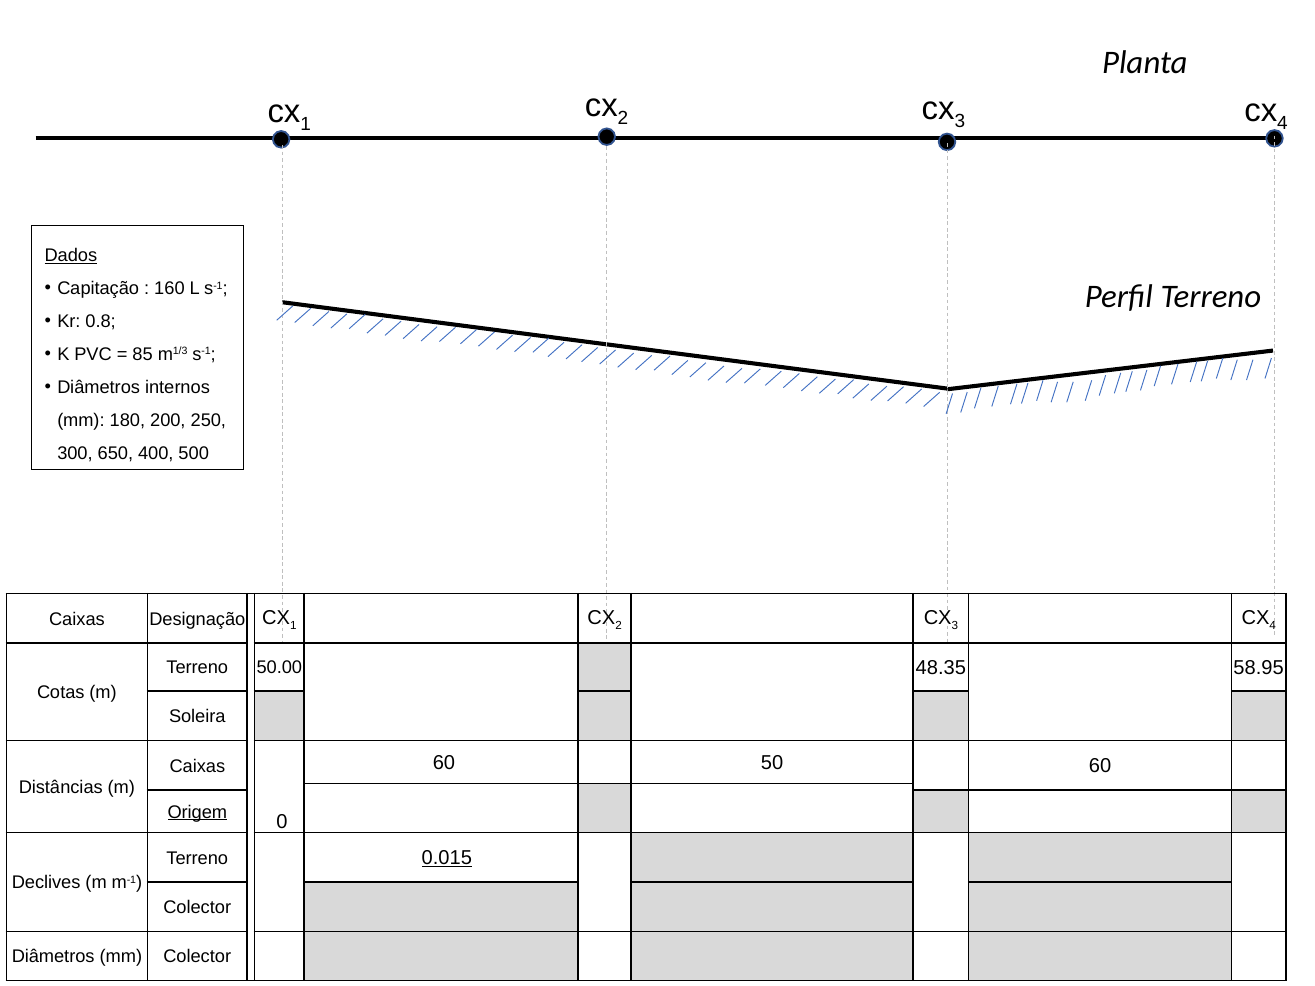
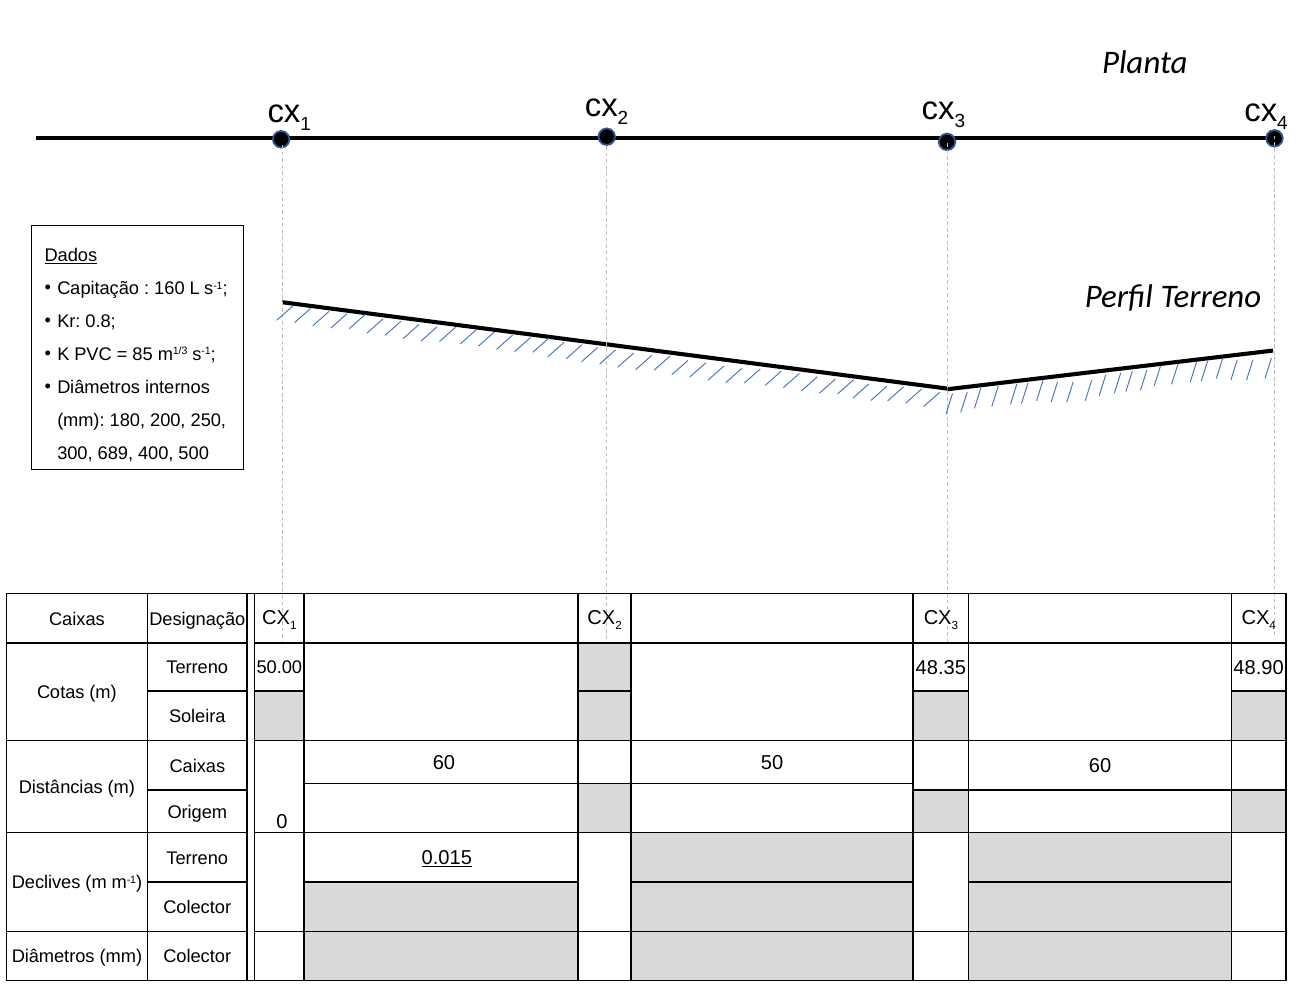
650: 650 -> 689
58.95: 58.95 -> 48.90
Origem underline: present -> none
